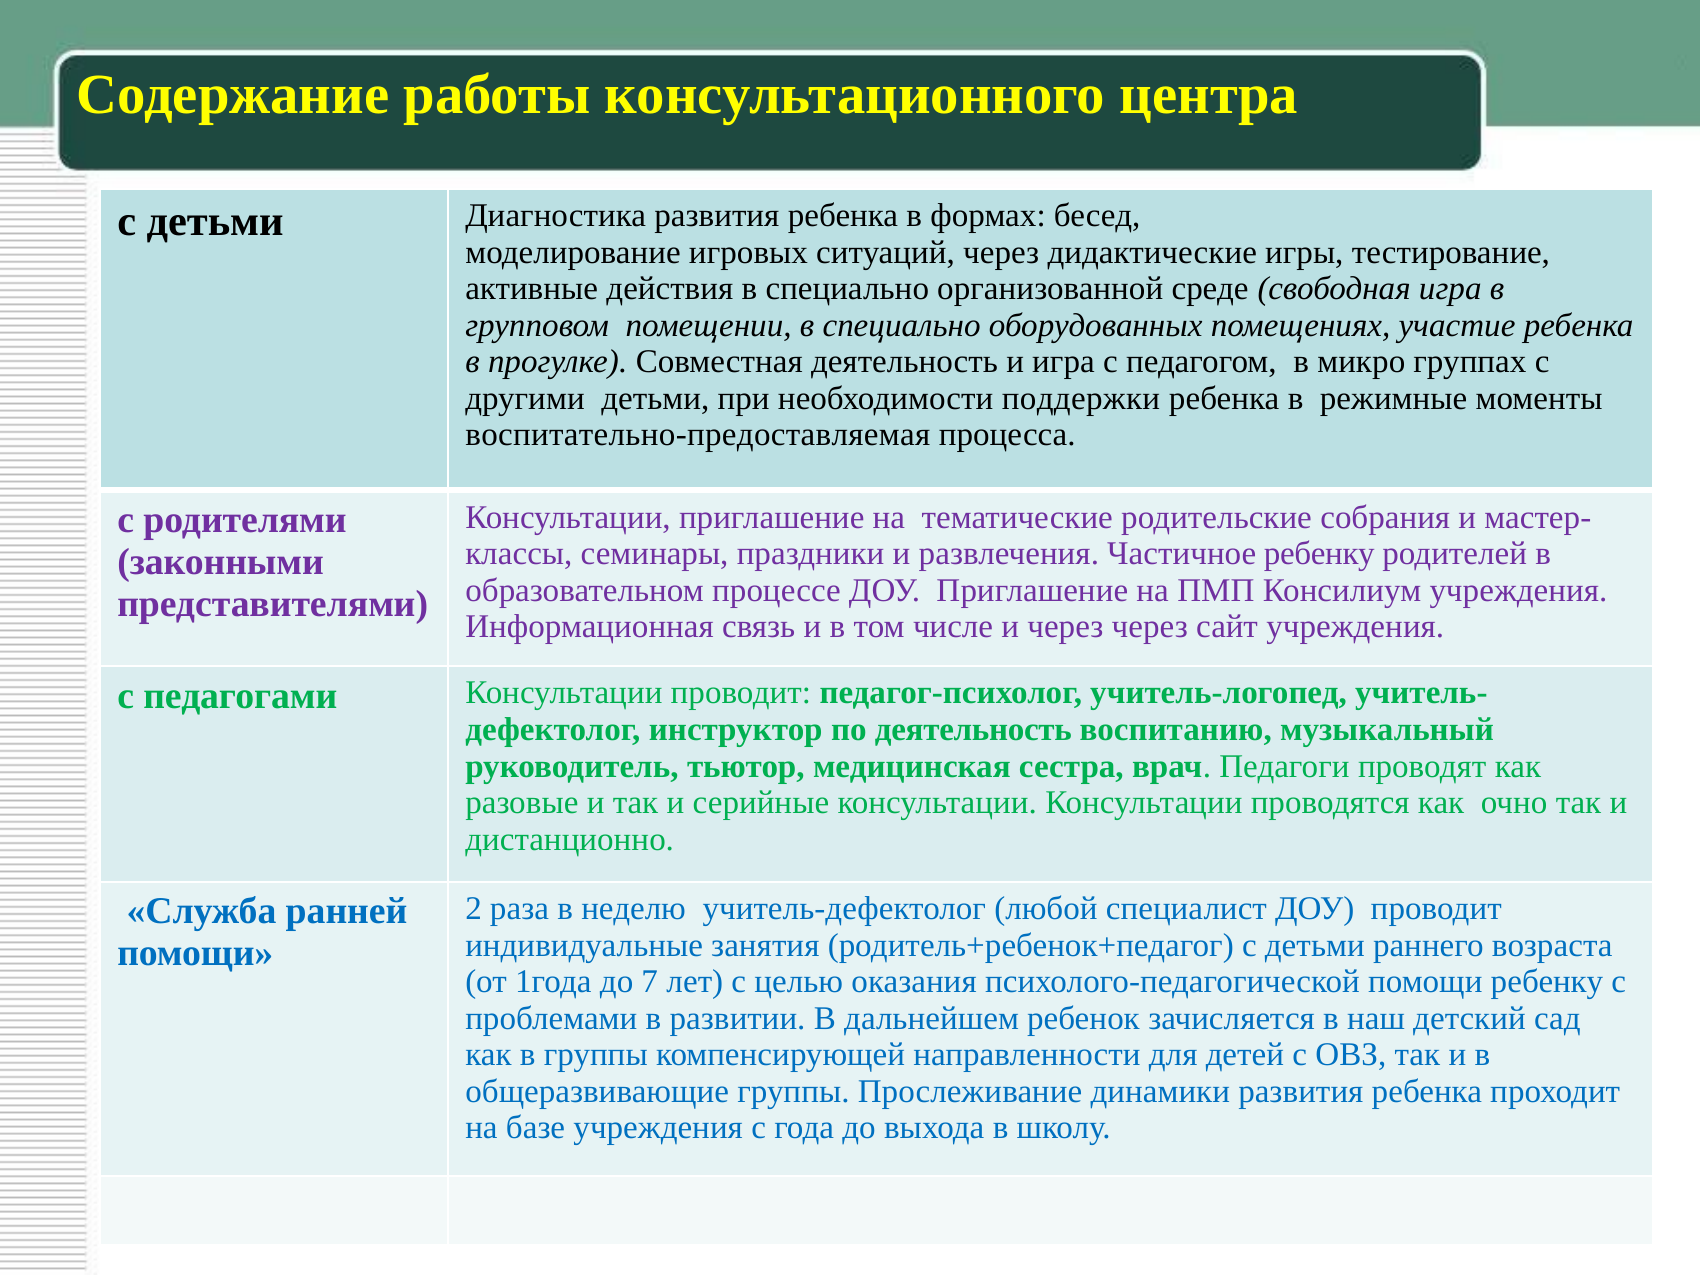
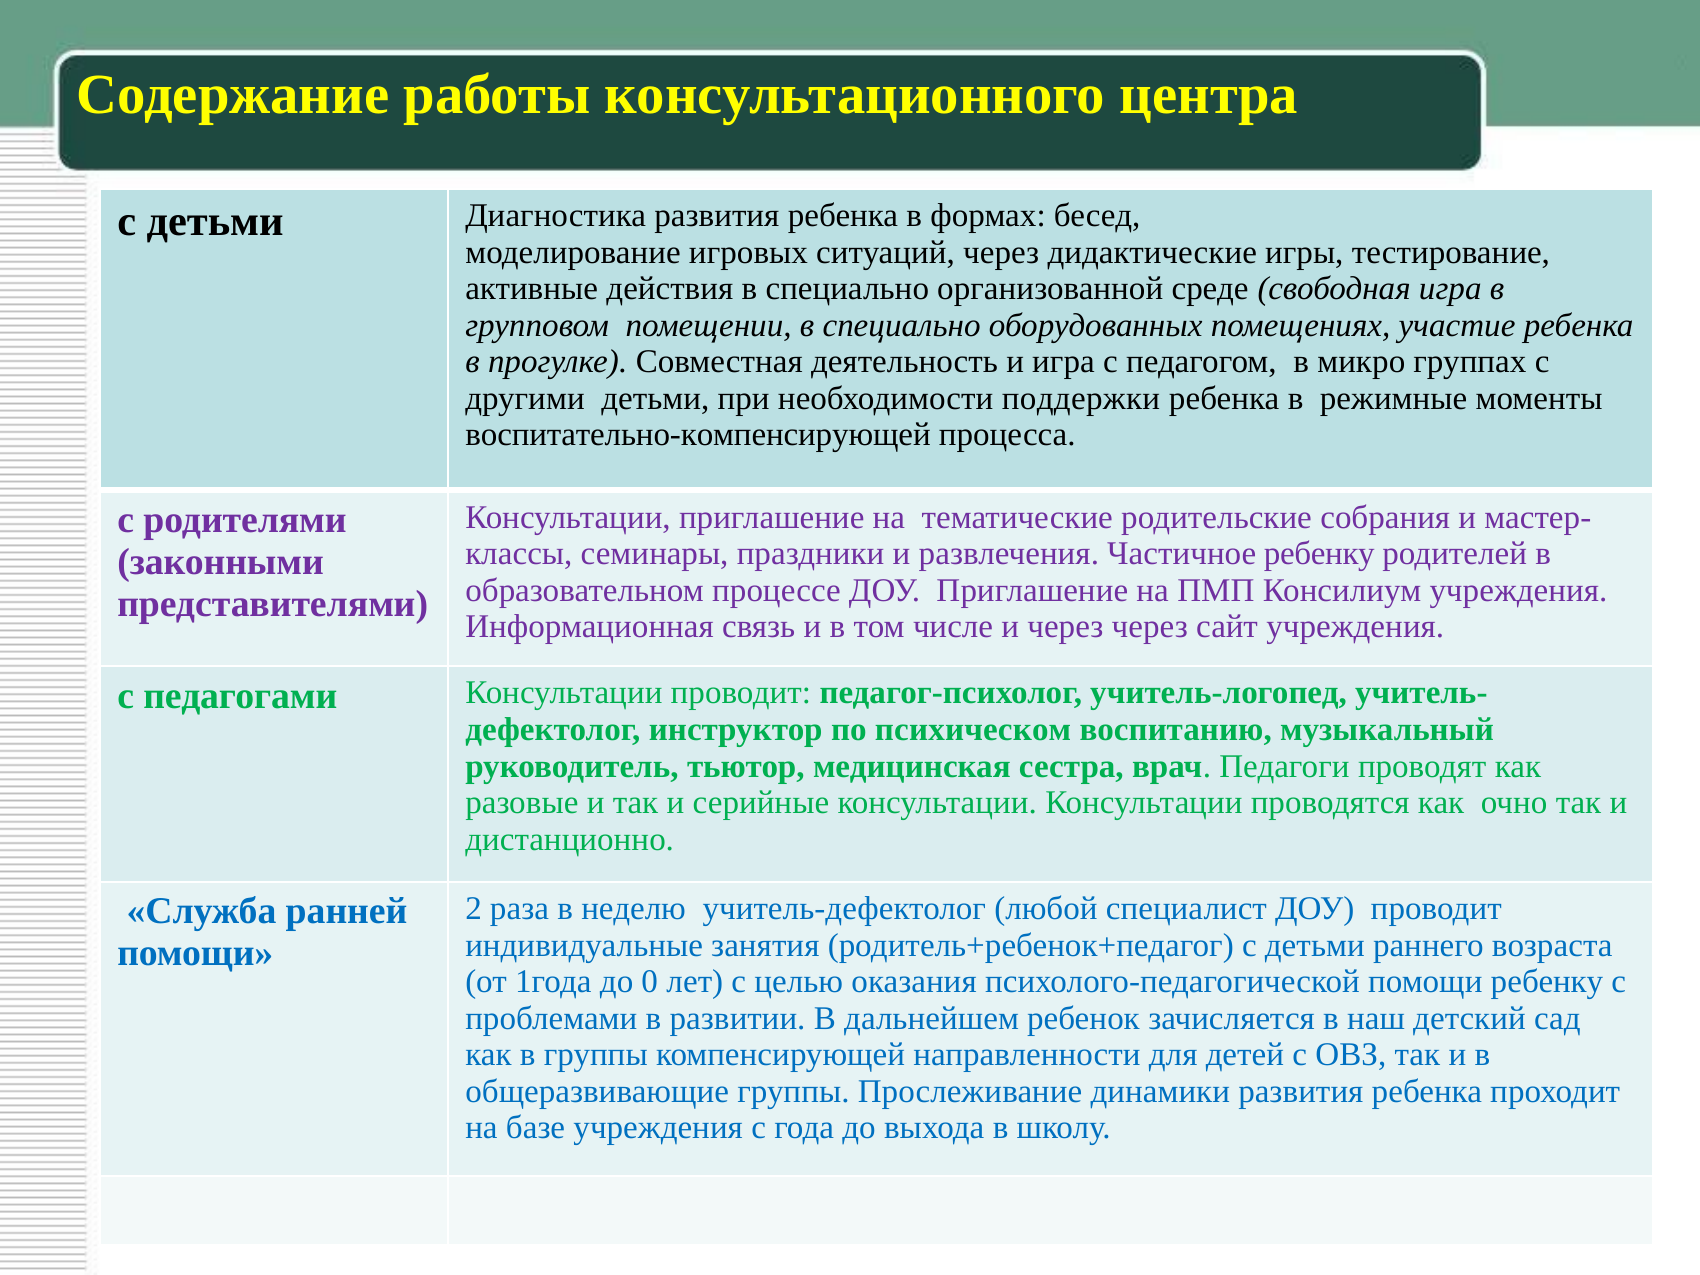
воспитательно-предоставляемая: воспитательно-предоставляемая -> воспитательно-компенсирующей
по деятельность: деятельность -> психическом
7: 7 -> 0
